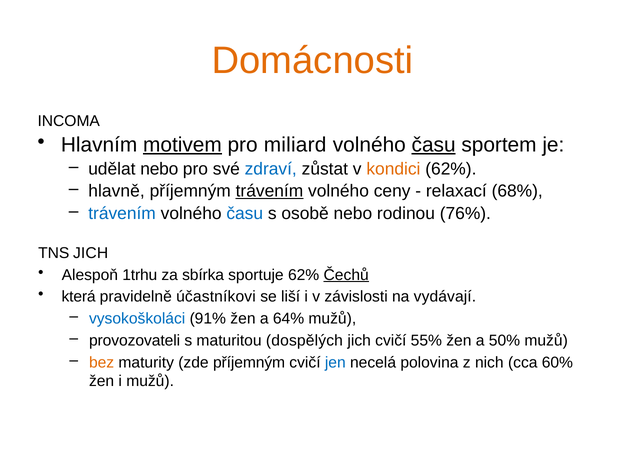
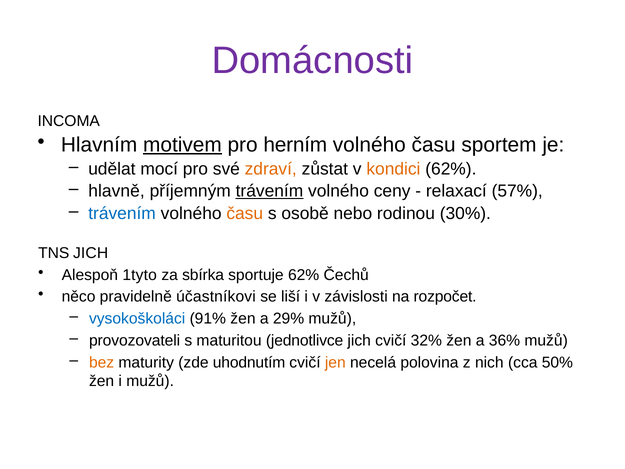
Domácnosti colour: orange -> purple
miliard: miliard -> herním
času at (434, 145) underline: present -> none
udělat nebo: nebo -> mocí
zdraví colour: blue -> orange
68%: 68% -> 57%
času at (245, 213) colour: blue -> orange
76%: 76% -> 30%
1trhu: 1trhu -> 1tyto
Čechů underline: present -> none
která: která -> něco
vydávají: vydávají -> rozpočet
64%: 64% -> 29%
dospělých: dospělých -> jednotlivce
55%: 55% -> 32%
50%: 50% -> 36%
zde příjemným: příjemným -> uhodnutím
jen colour: blue -> orange
60%: 60% -> 50%
